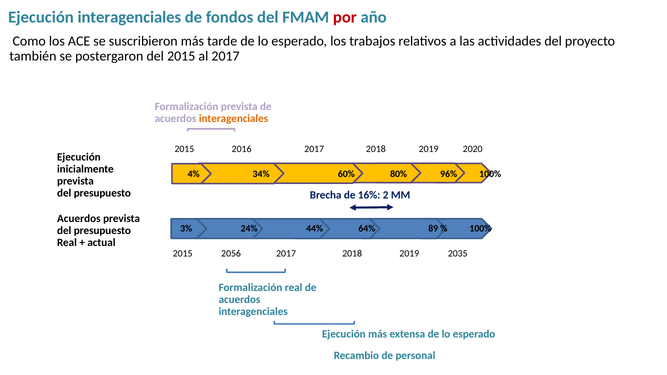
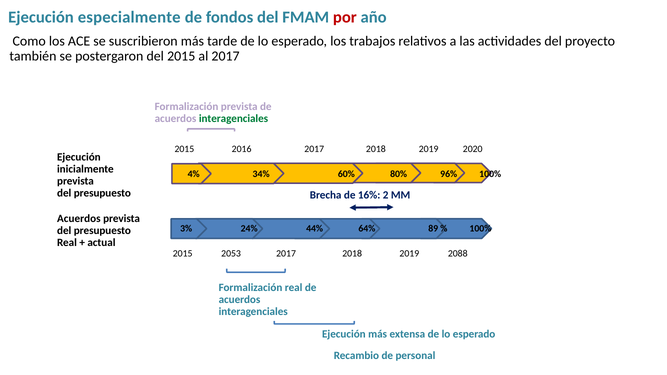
Ejecución interagenciales: interagenciales -> especialmente
interagenciales at (234, 118) colour: orange -> green
2056: 2056 -> 2053
2035: 2035 -> 2088
